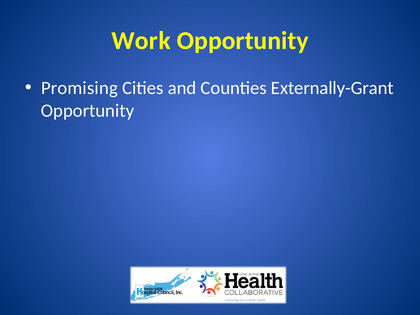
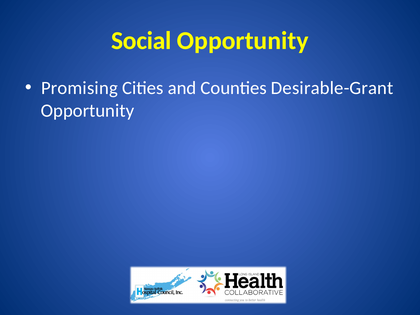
Work: Work -> Social
Externally-Grant: Externally-Grant -> Desirable-Grant
